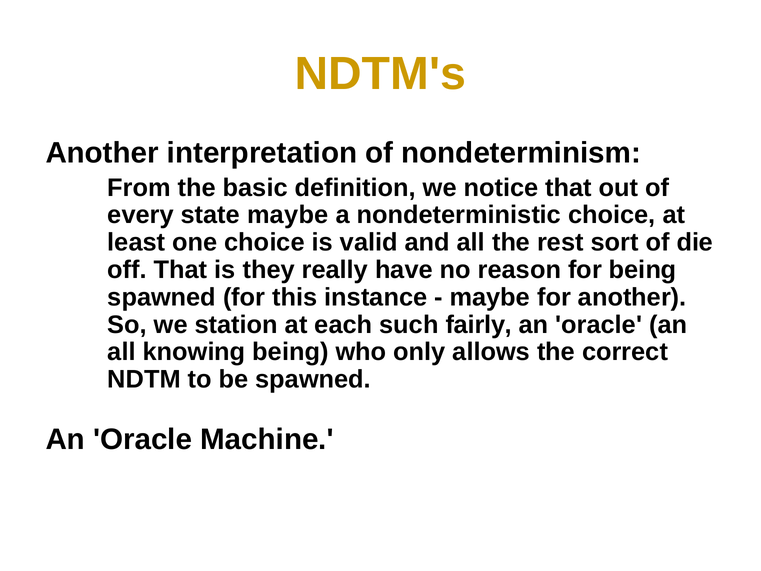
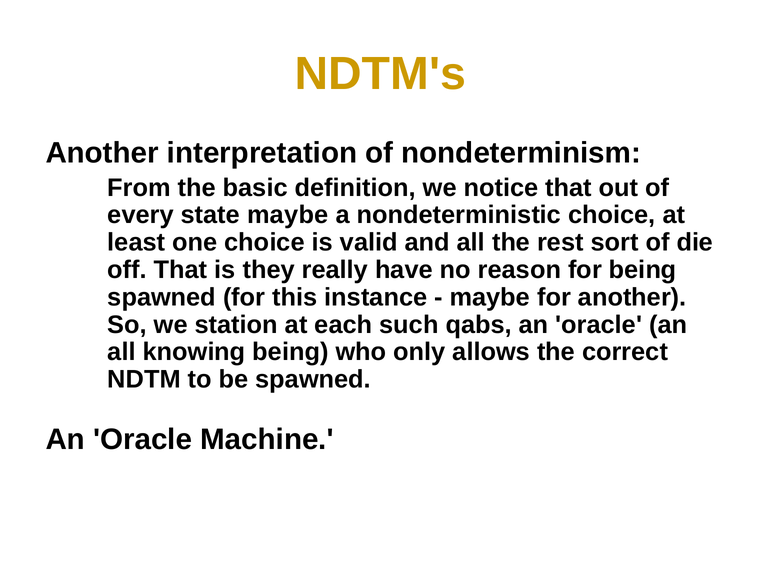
fairly: fairly -> qabs
